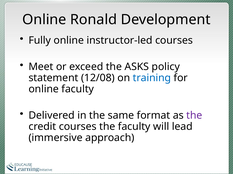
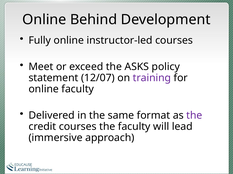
Ronald: Ronald -> Behind
12/08: 12/08 -> 12/07
training colour: blue -> purple
